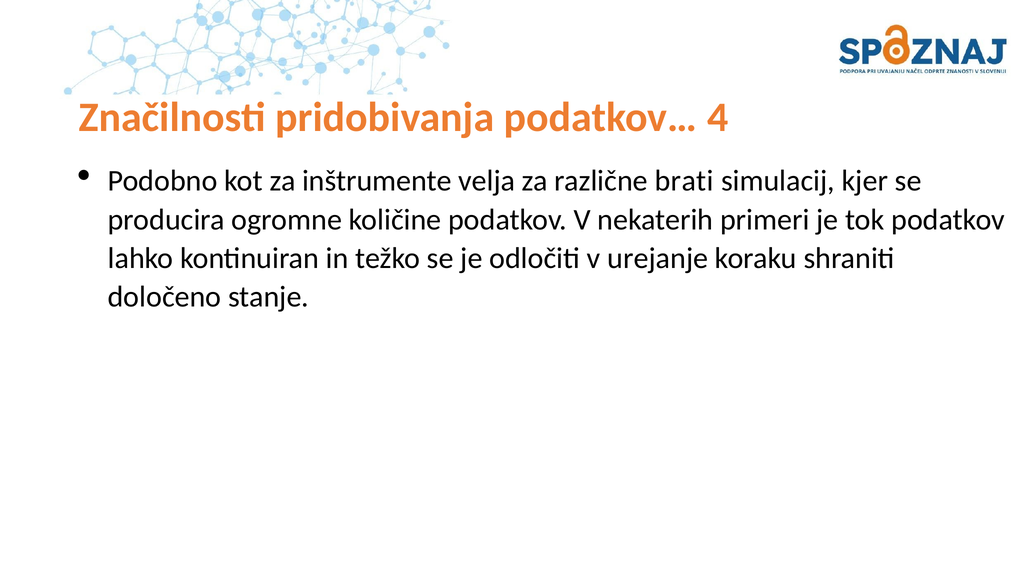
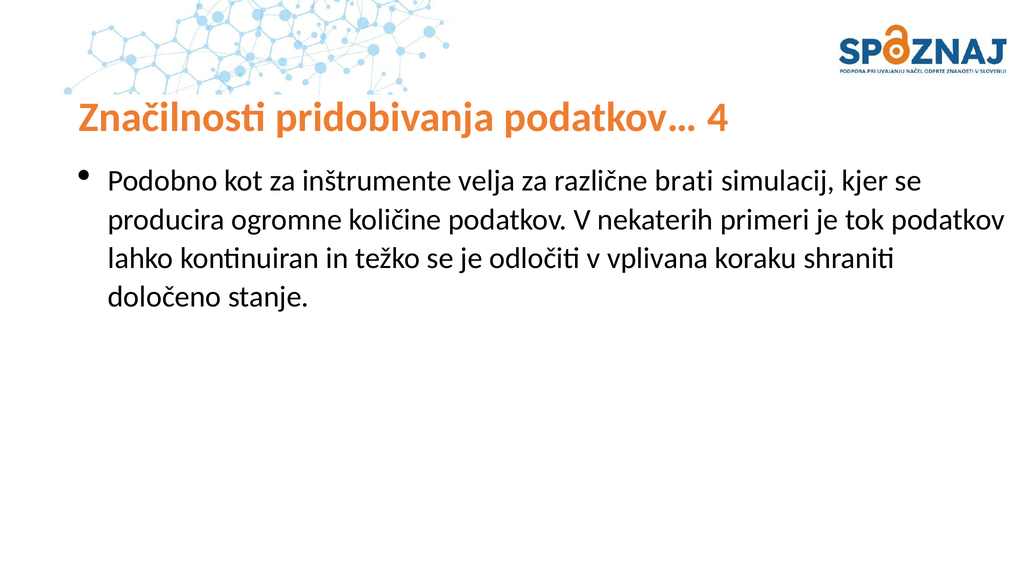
urejanje: urejanje -> vplivana
